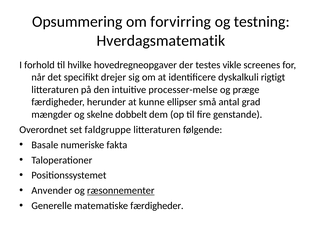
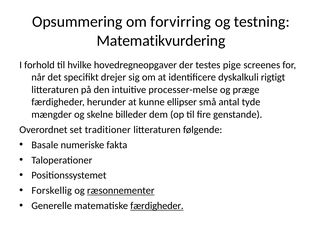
Hverdagsmatematik: Hverdagsmatematik -> Matematikvurdering
vikle: vikle -> pige
grad: grad -> tyde
dobbelt: dobbelt -> billeder
faldgruppe: faldgruppe -> traditioner
Anvender: Anvender -> Forskellig
færdigheder at (157, 205) underline: none -> present
